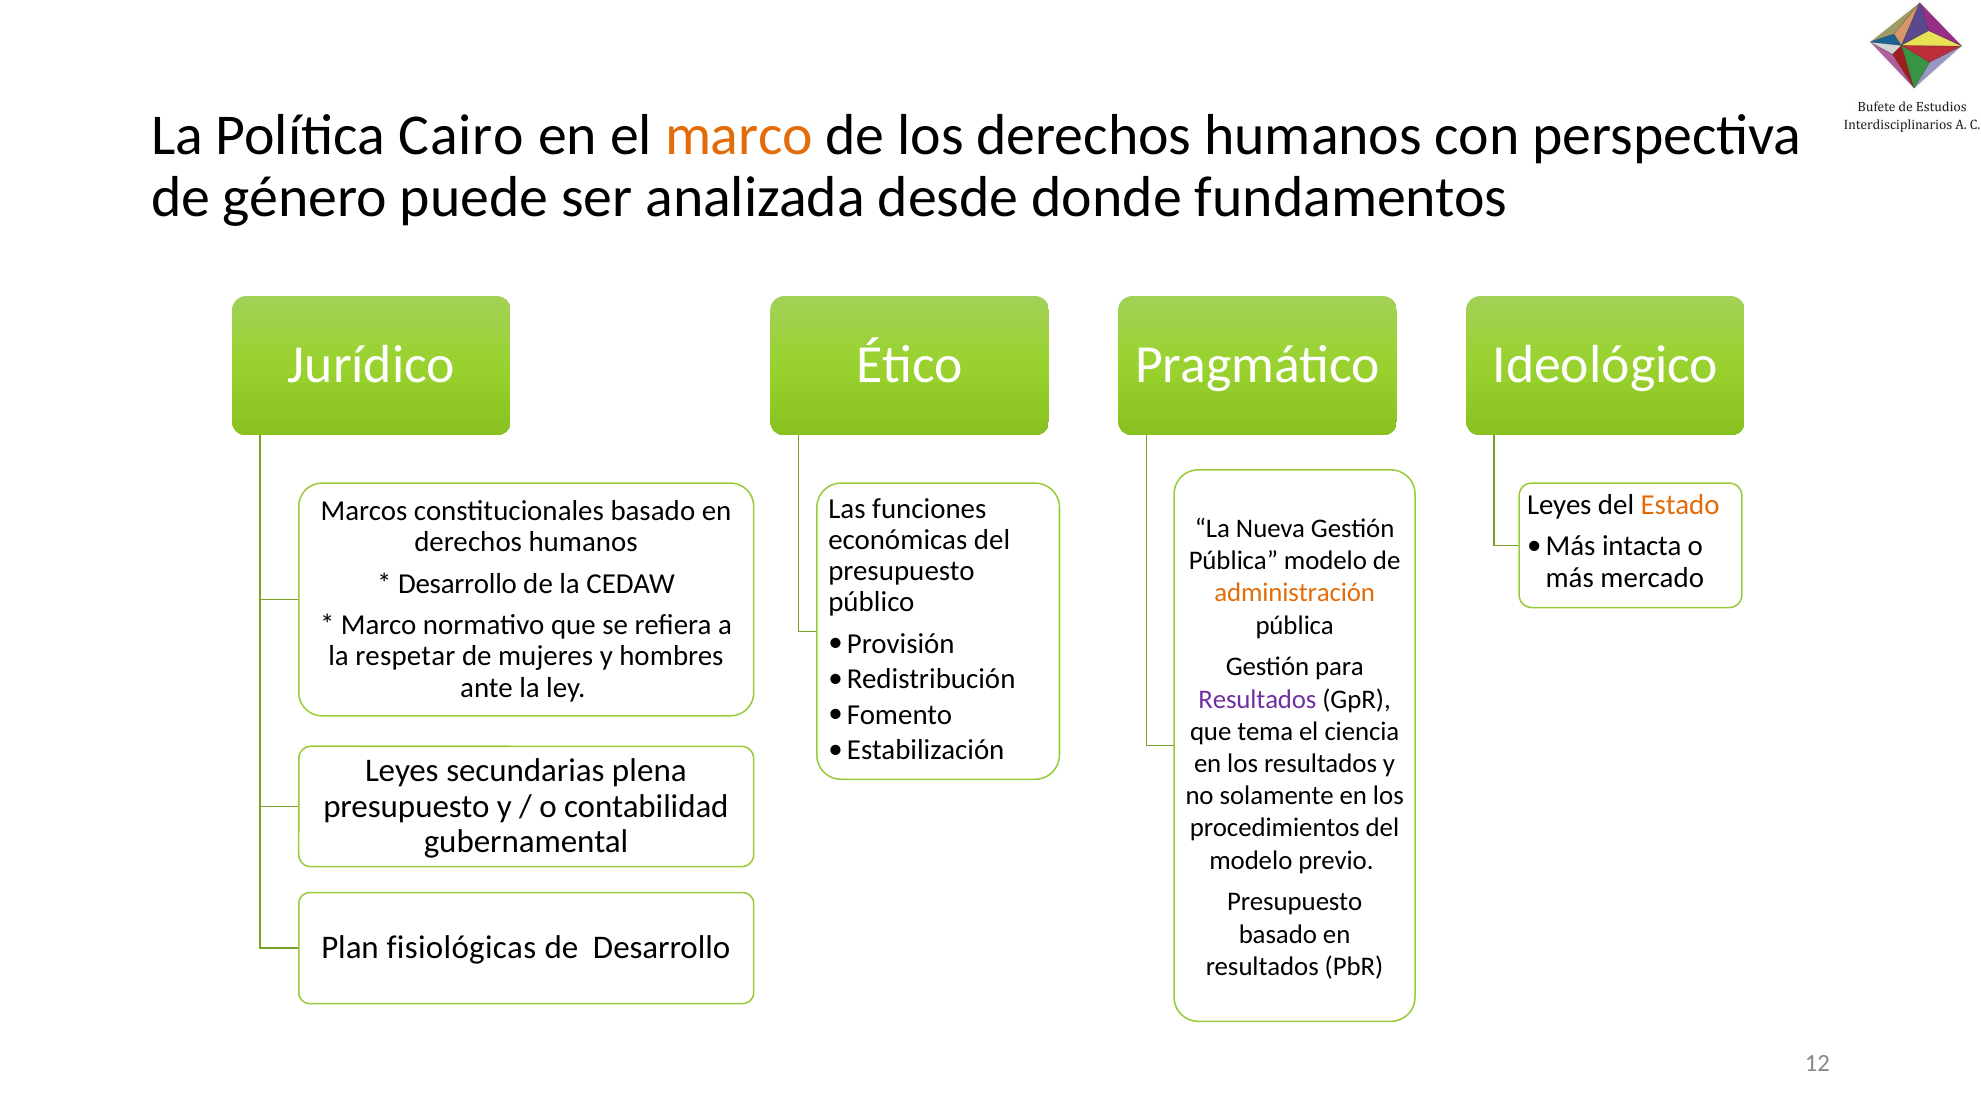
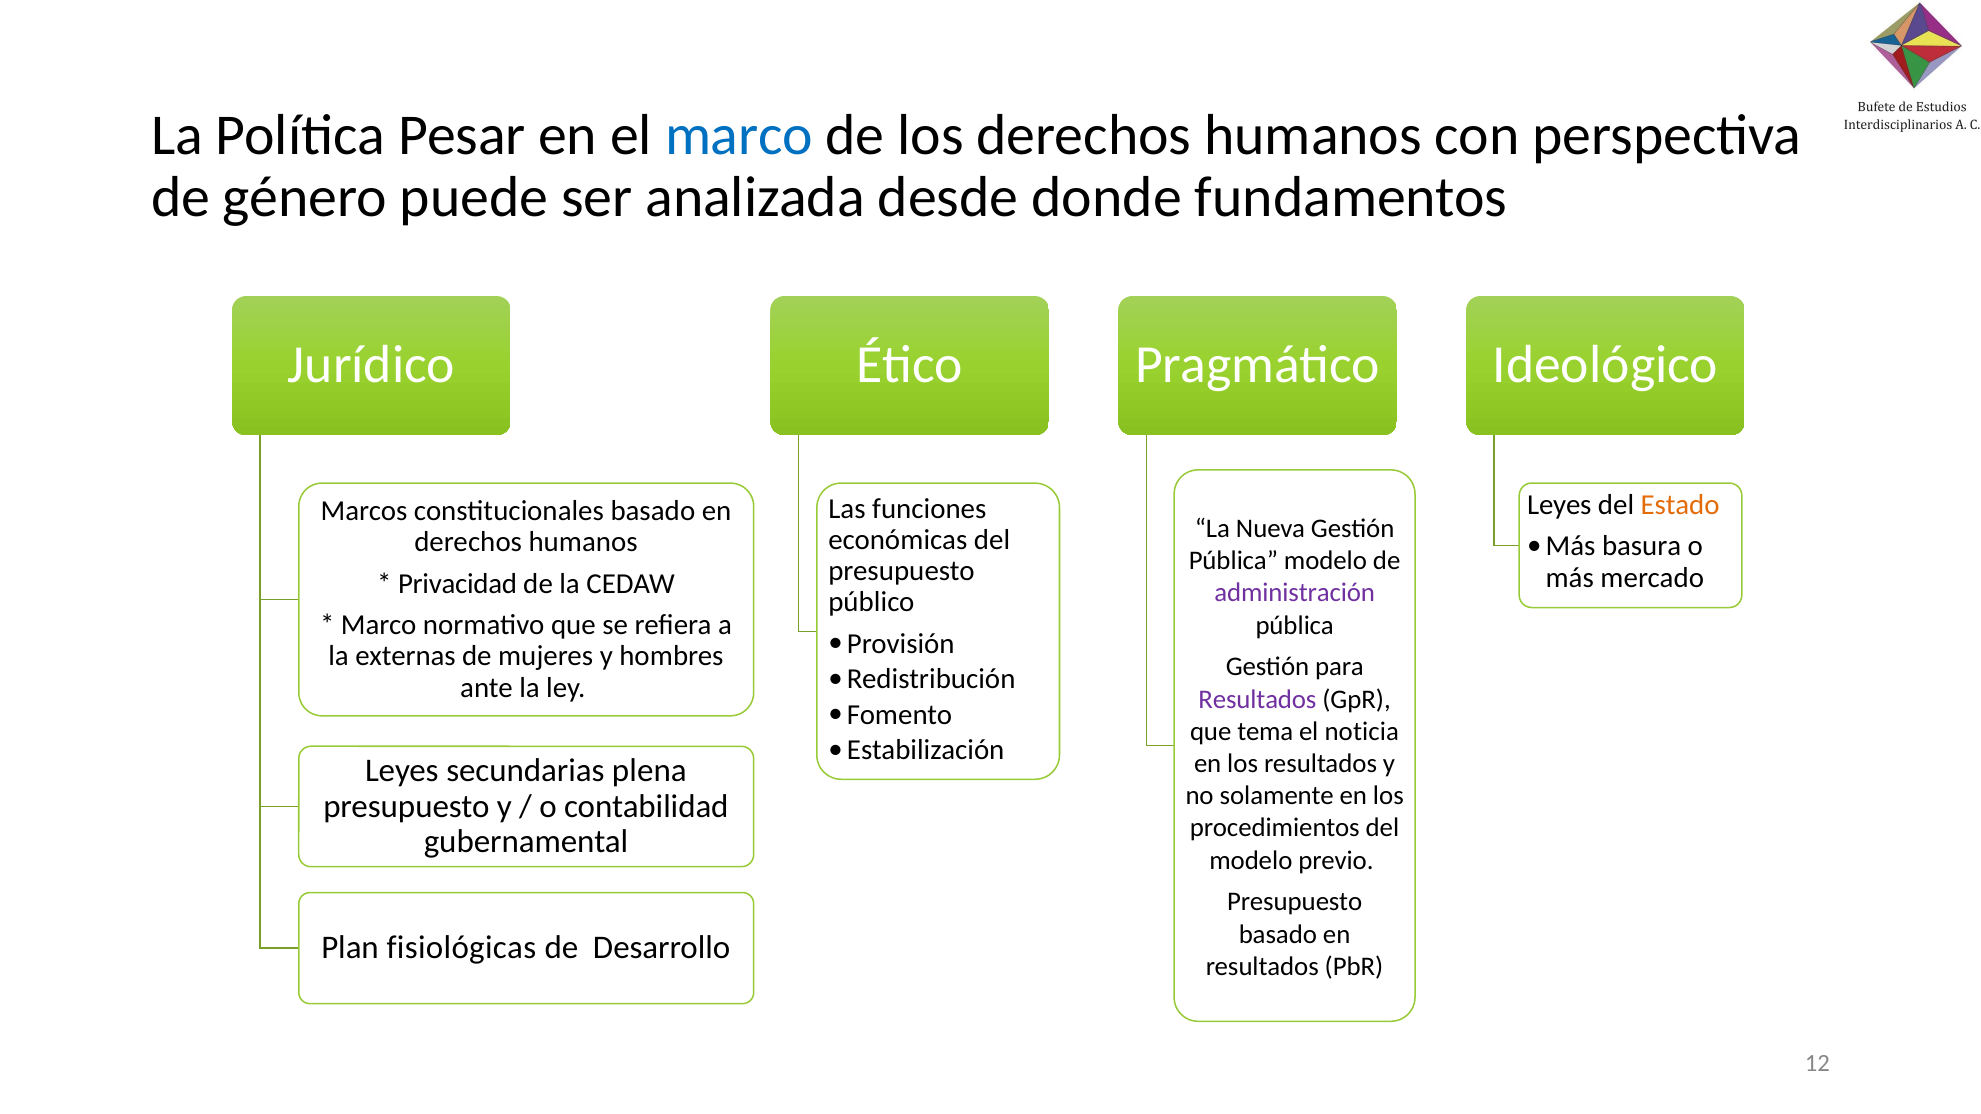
Cairo: Cairo -> Pesar
marco at (739, 135) colour: orange -> blue
intacta: intacta -> basura
Desarrollo at (458, 584): Desarrollo -> Privacidad
administración colour: orange -> purple
respetar: respetar -> externas
ciencia: ciencia -> noticia
